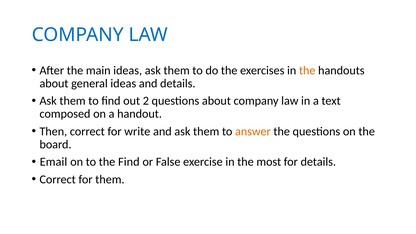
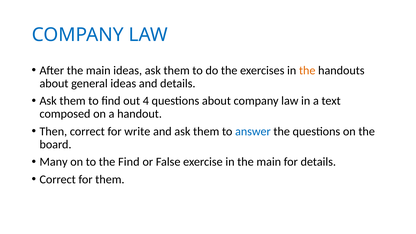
2: 2 -> 4
answer colour: orange -> blue
Email: Email -> Many
in the most: most -> main
